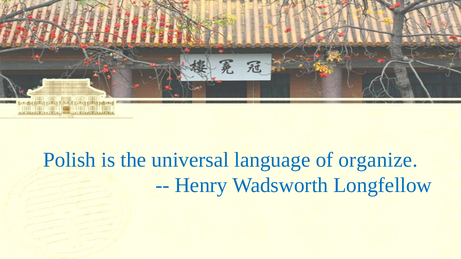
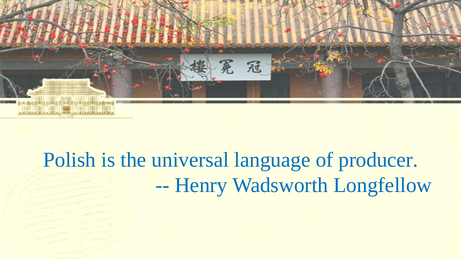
organize: organize -> producer
